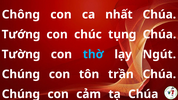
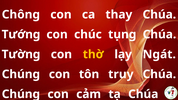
nhất: nhất -> thay
thờ colour: light blue -> yellow
Ngút: Ngút -> Ngát
trần: trần -> truy
